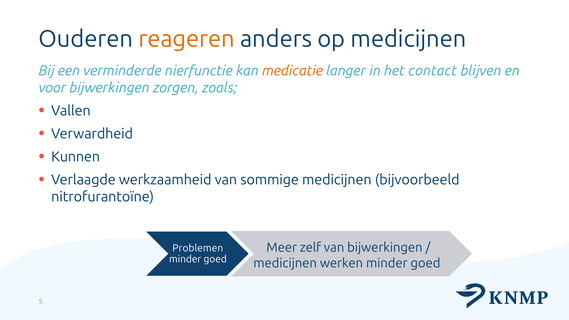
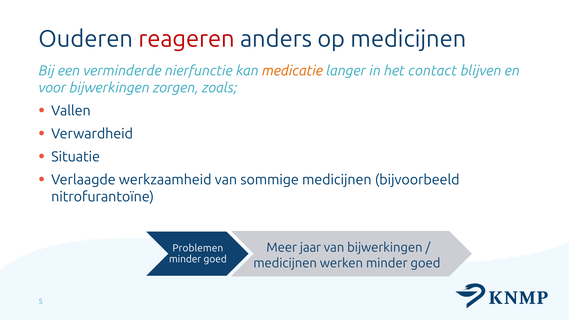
reageren colour: orange -> red
Kunnen: Kunnen -> Situatie
zelf: zelf -> jaar
